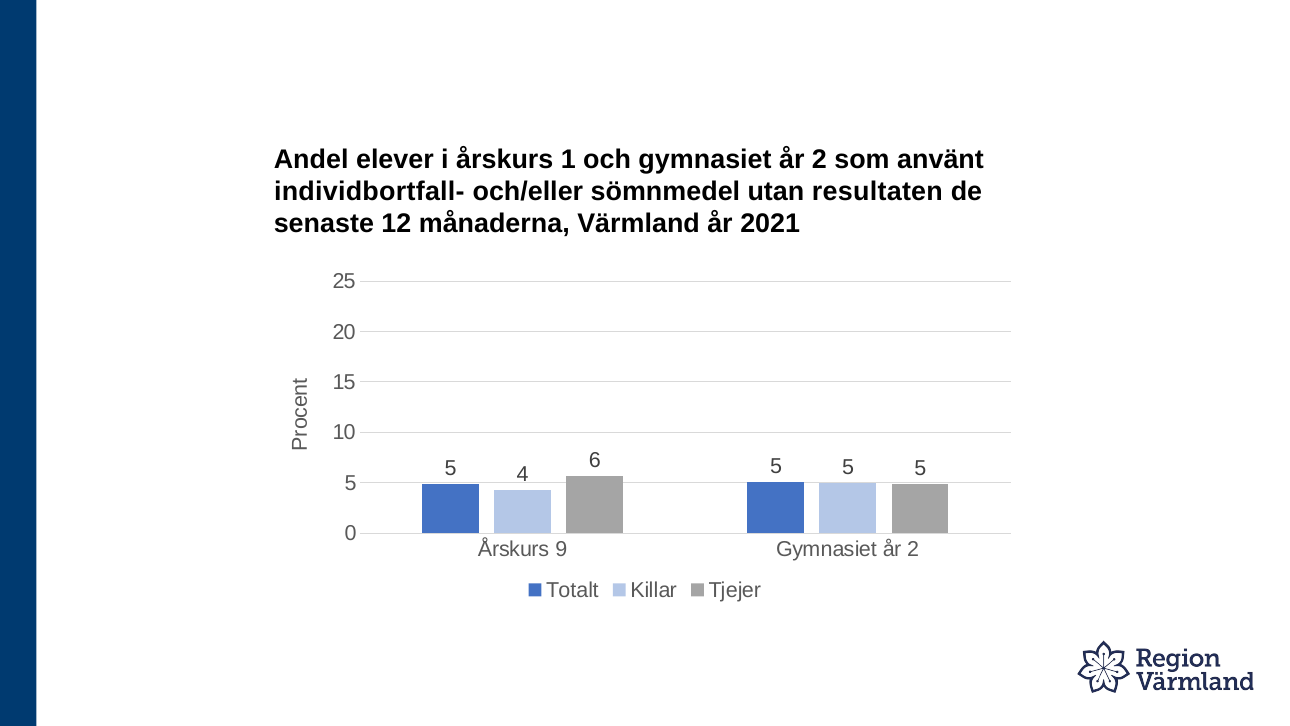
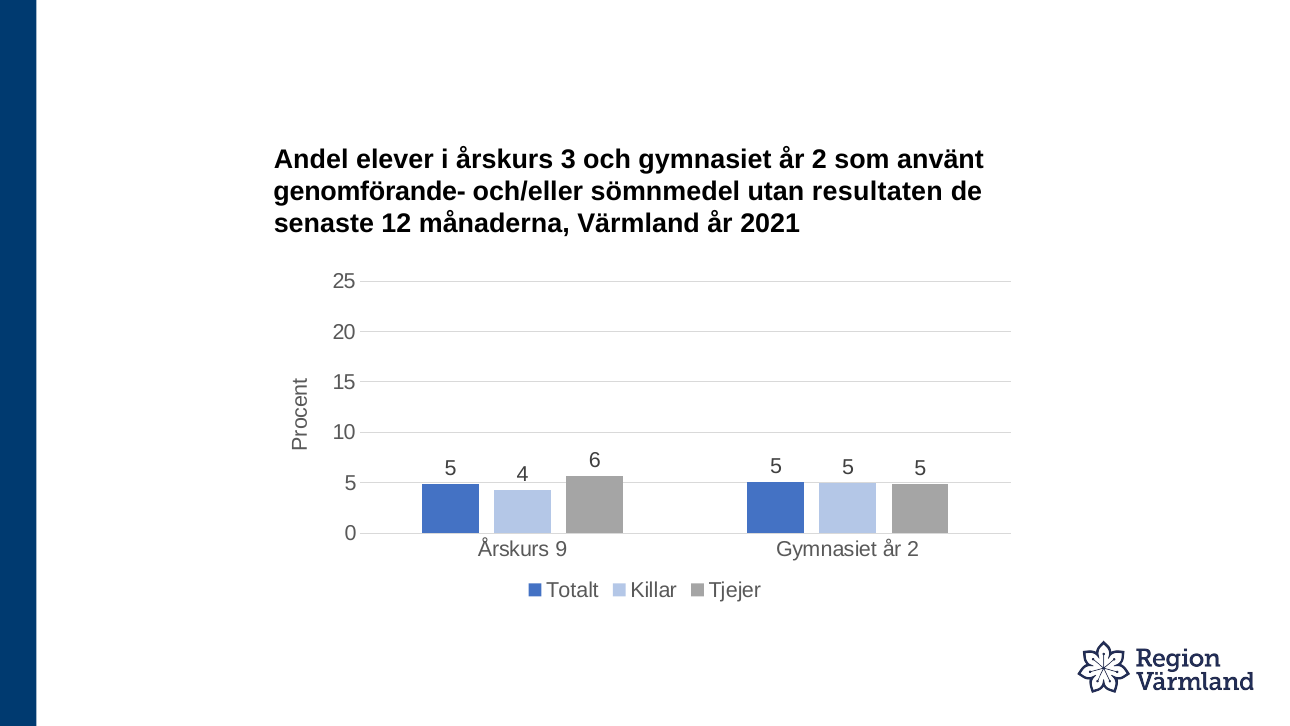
1: 1 -> 3
individbortfall-: individbortfall- -> genomförande-
